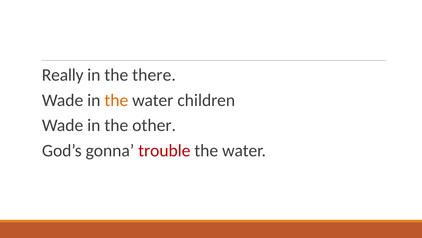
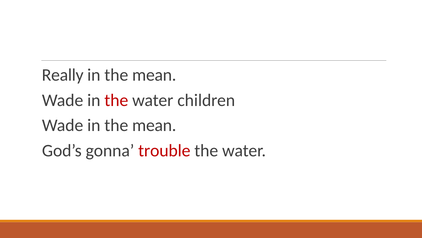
there at (154, 75): there -> mean
the at (116, 100) colour: orange -> red
Wade in the other: other -> mean
